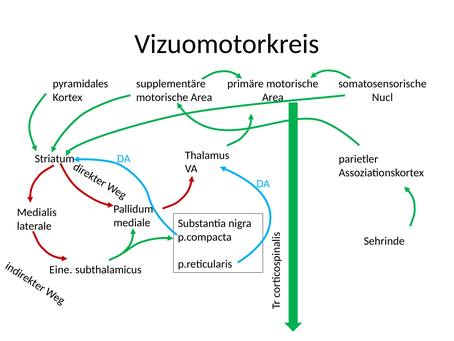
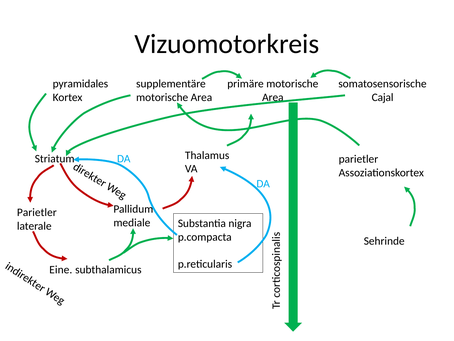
Nucl: Nucl -> Cajal
Medialis at (37, 212): Medialis -> Parietler
